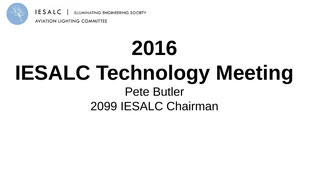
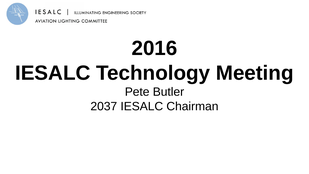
2099: 2099 -> 2037
